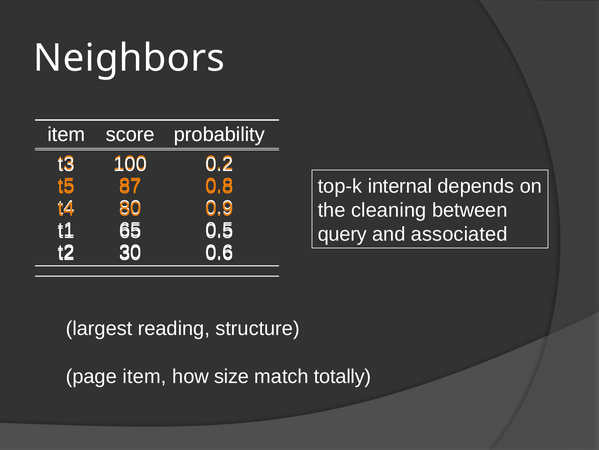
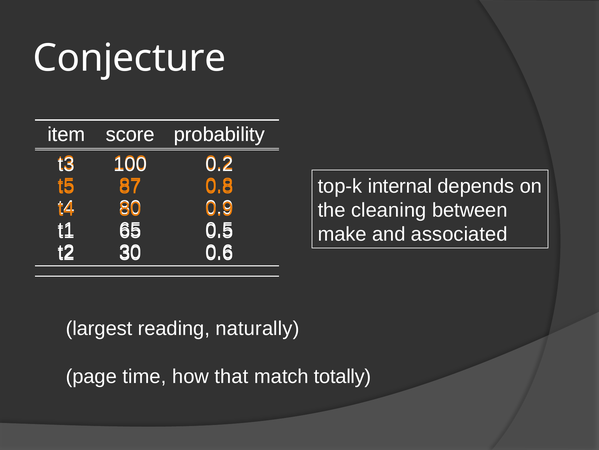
Neighbors: Neighbors -> Conjecture
query: query -> make
structure: structure -> naturally
page item: item -> time
size: size -> that
